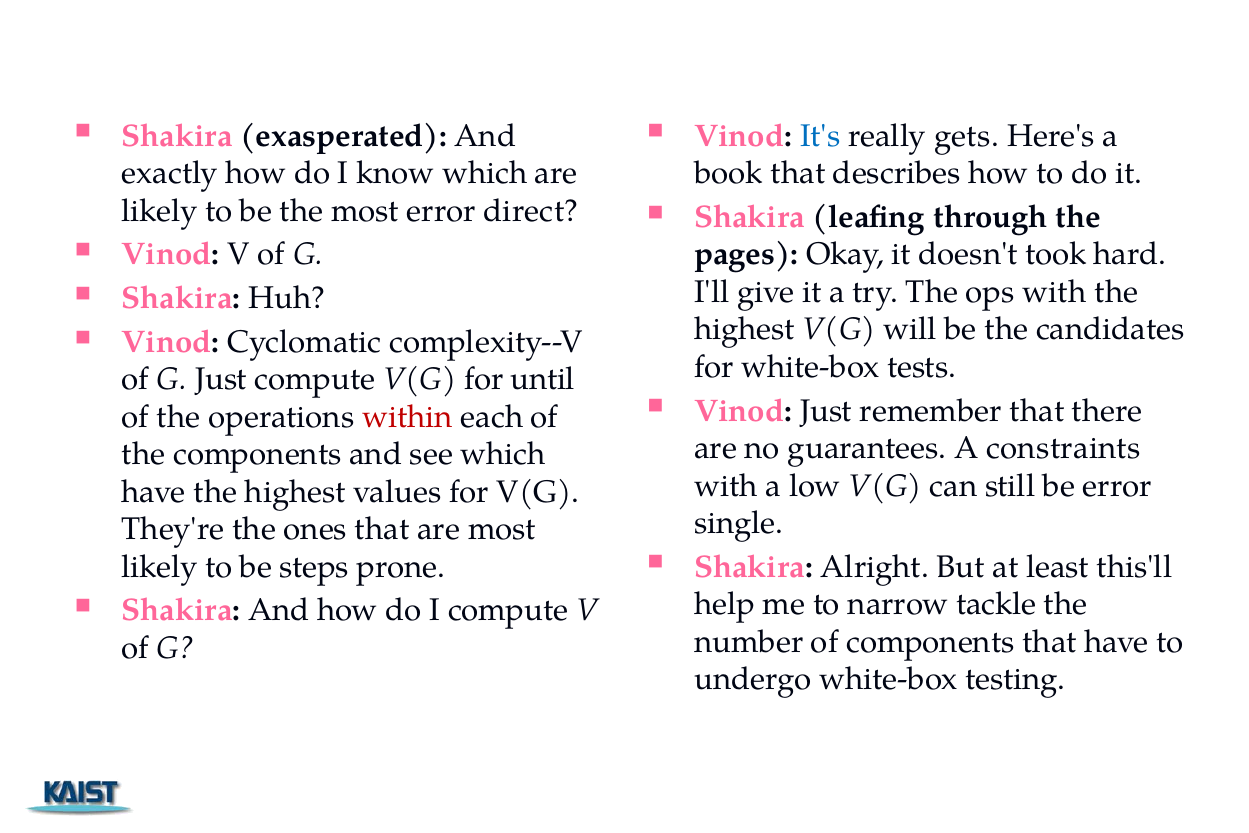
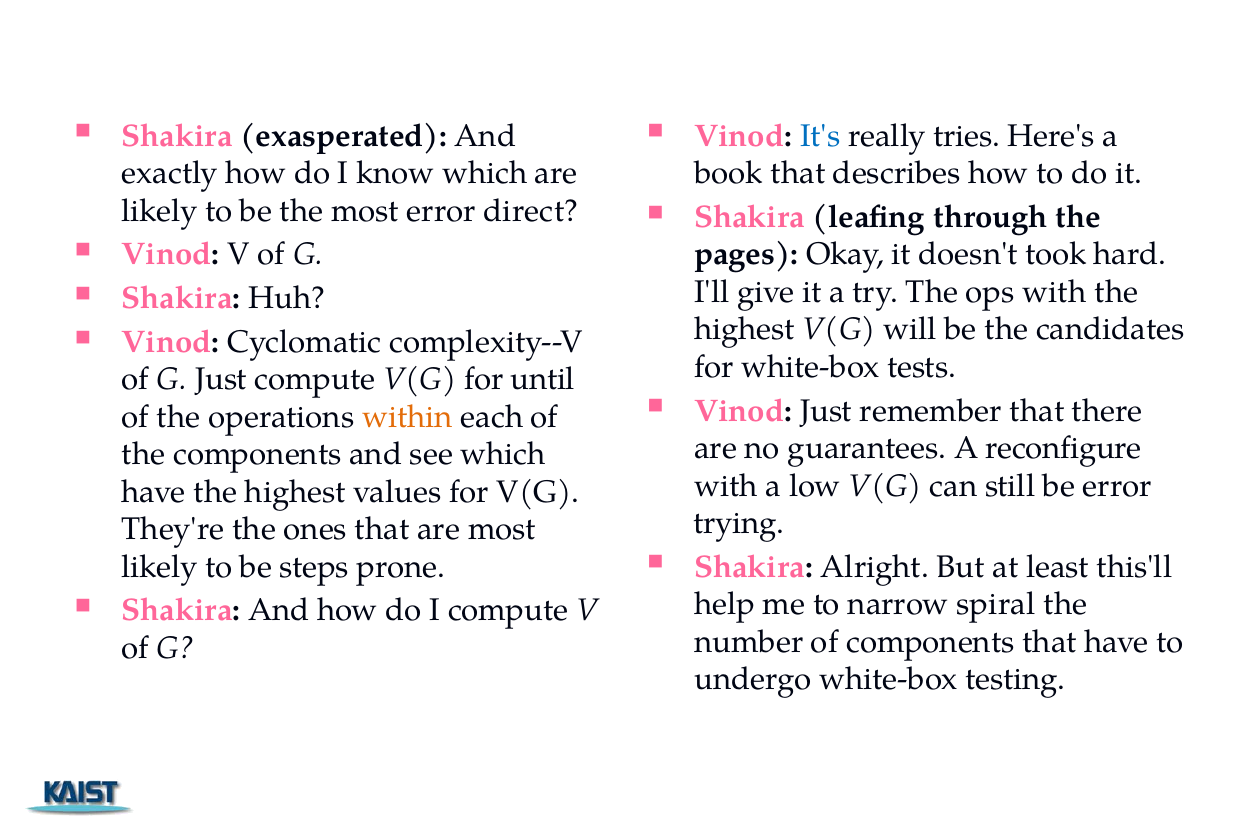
gets: gets -> tries
within colour: red -> orange
constraints: constraints -> reconfigure
single: single -> trying
tackle: tackle -> spiral
